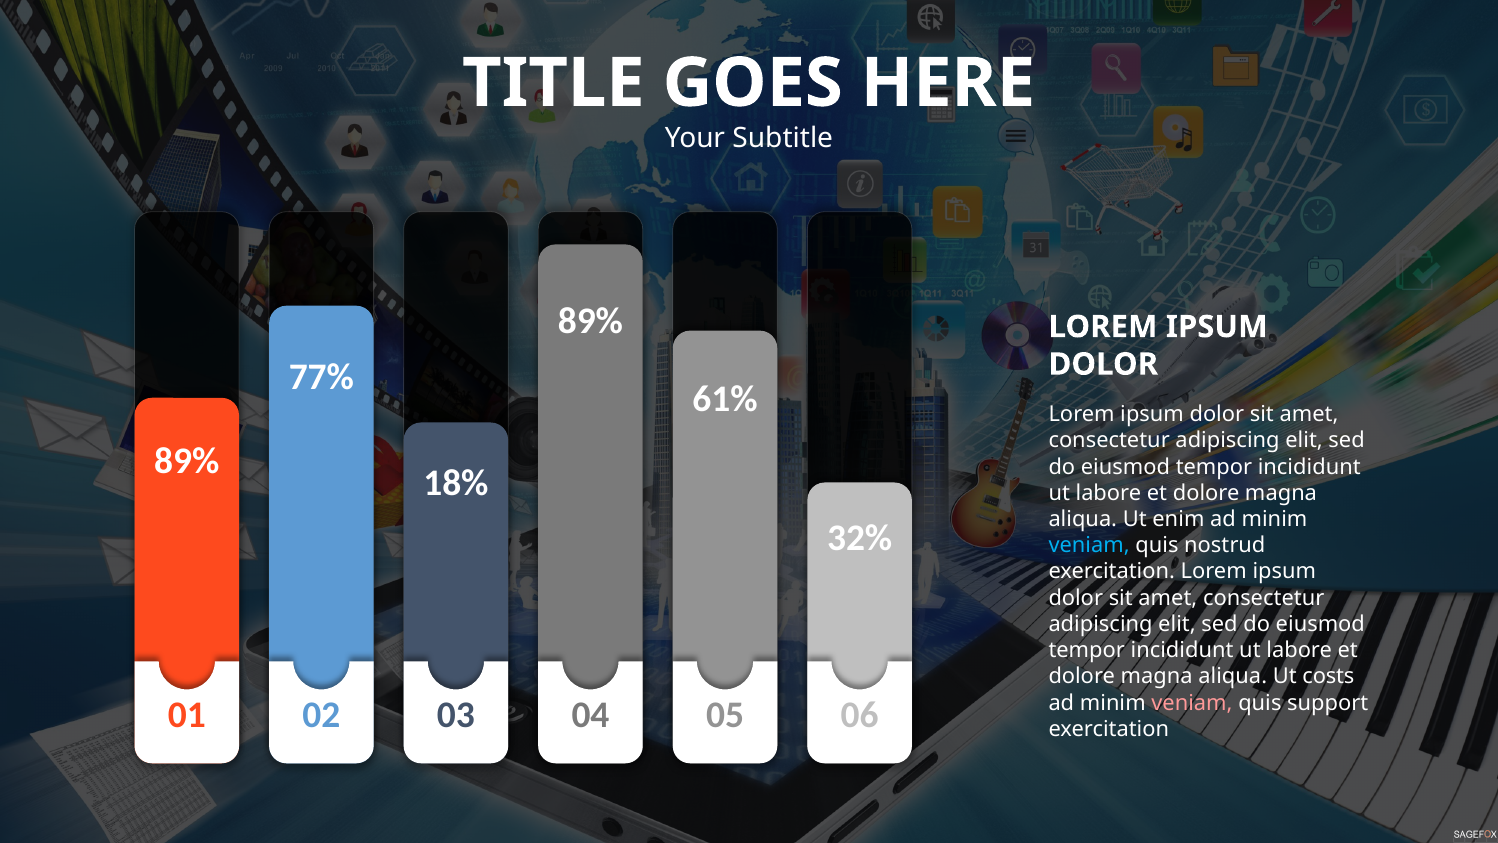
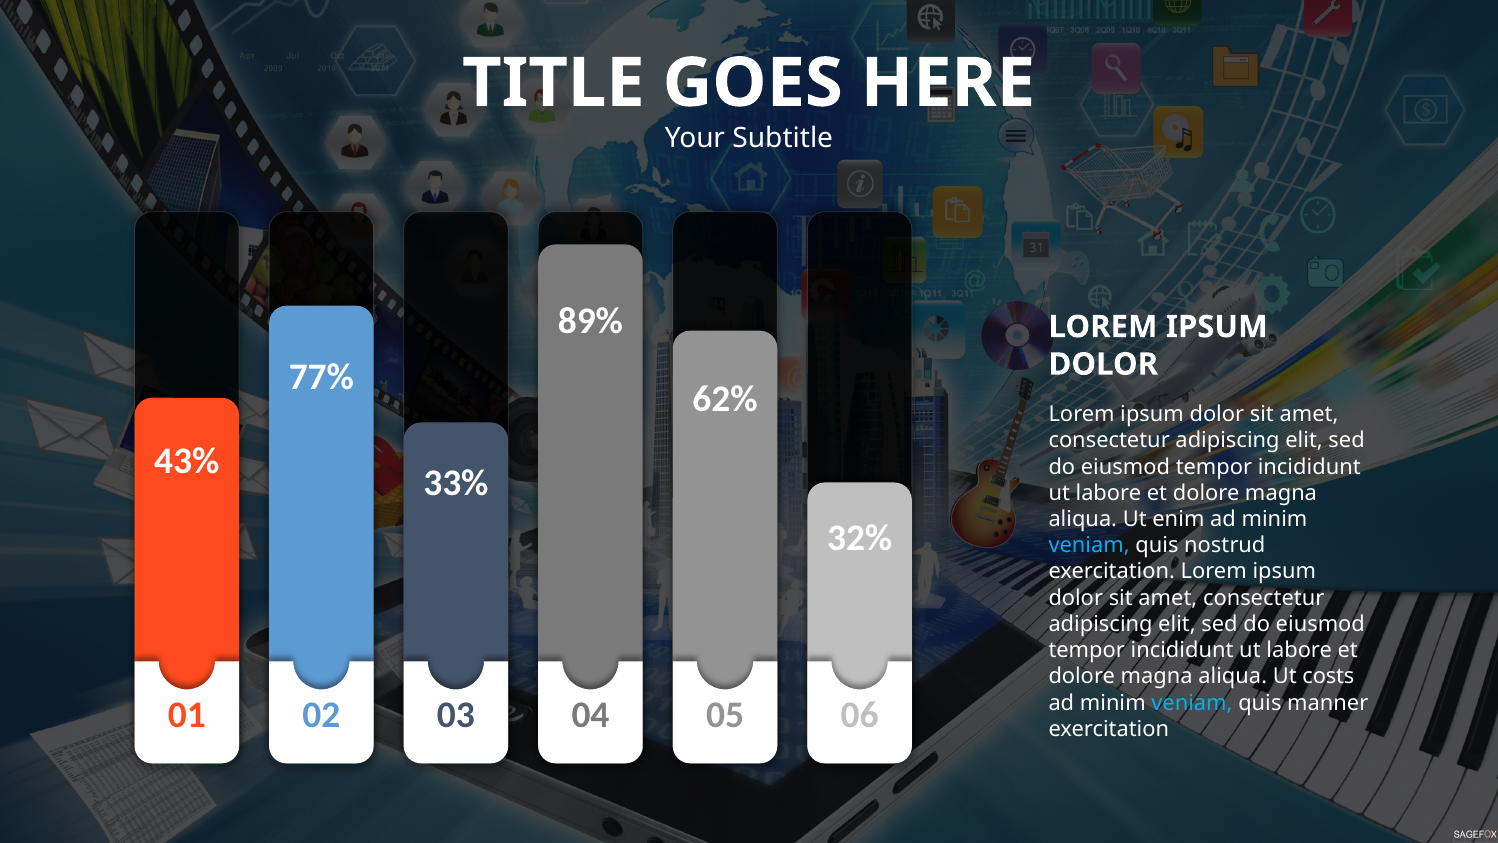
61%: 61% -> 62%
89% at (187, 460): 89% -> 43%
18%: 18% -> 33%
veniam at (1192, 703) colour: pink -> light blue
support: support -> manner
